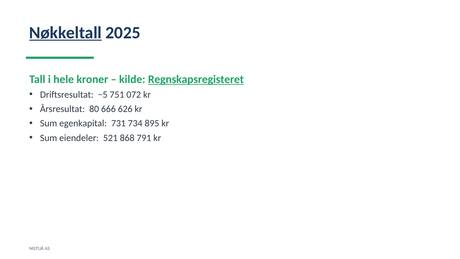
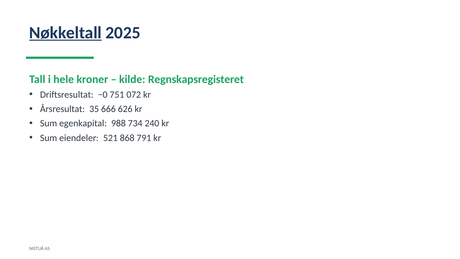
Regnskapsregisteret underline: present -> none
−5: −5 -> −0
80: 80 -> 35
731: 731 -> 988
895: 895 -> 240
